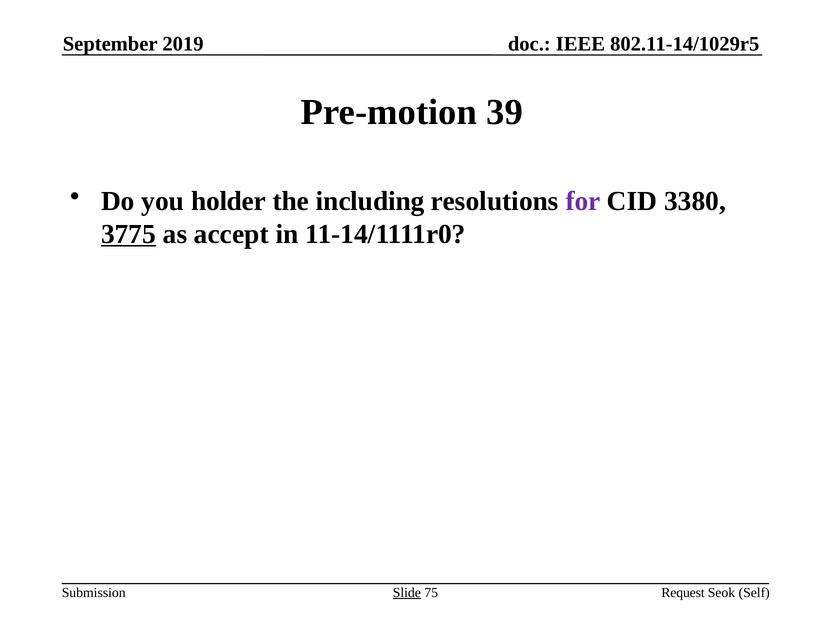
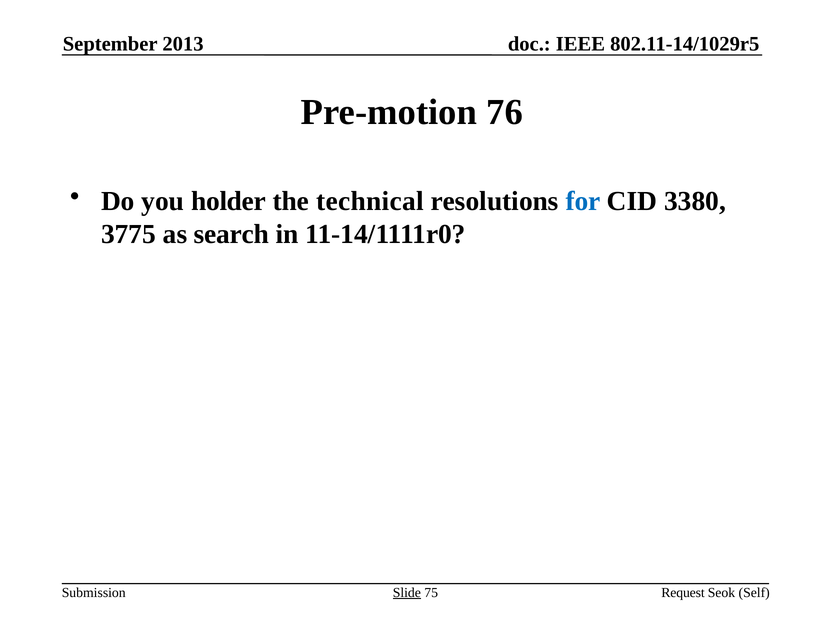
2019: 2019 -> 2013
39: 39 -> 76
including: including -> technical
for colour: purple -> blue
3775 underline: present -> none
accept: accept -> search
